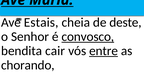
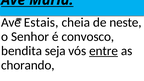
deste: deste -> neste
convosco underline: present -> none
cair: cair -> seja
